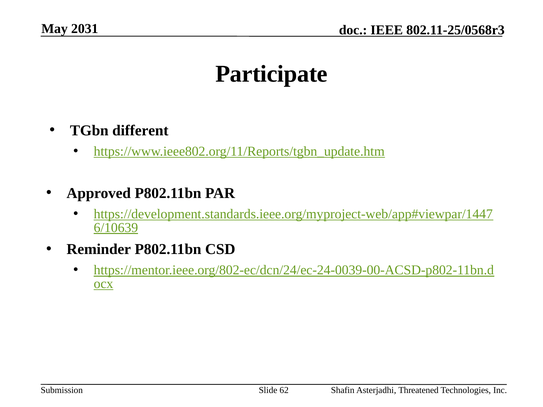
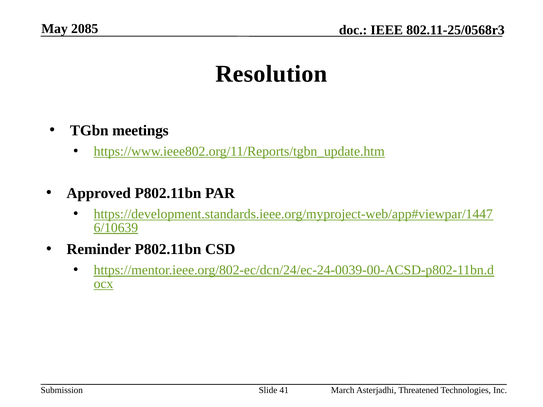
2031: 2031 -> 2085
Participate: Participate -> Resolution
different: different -> meetings
62: 62 -> 41
Shafin: Shafin -> March
